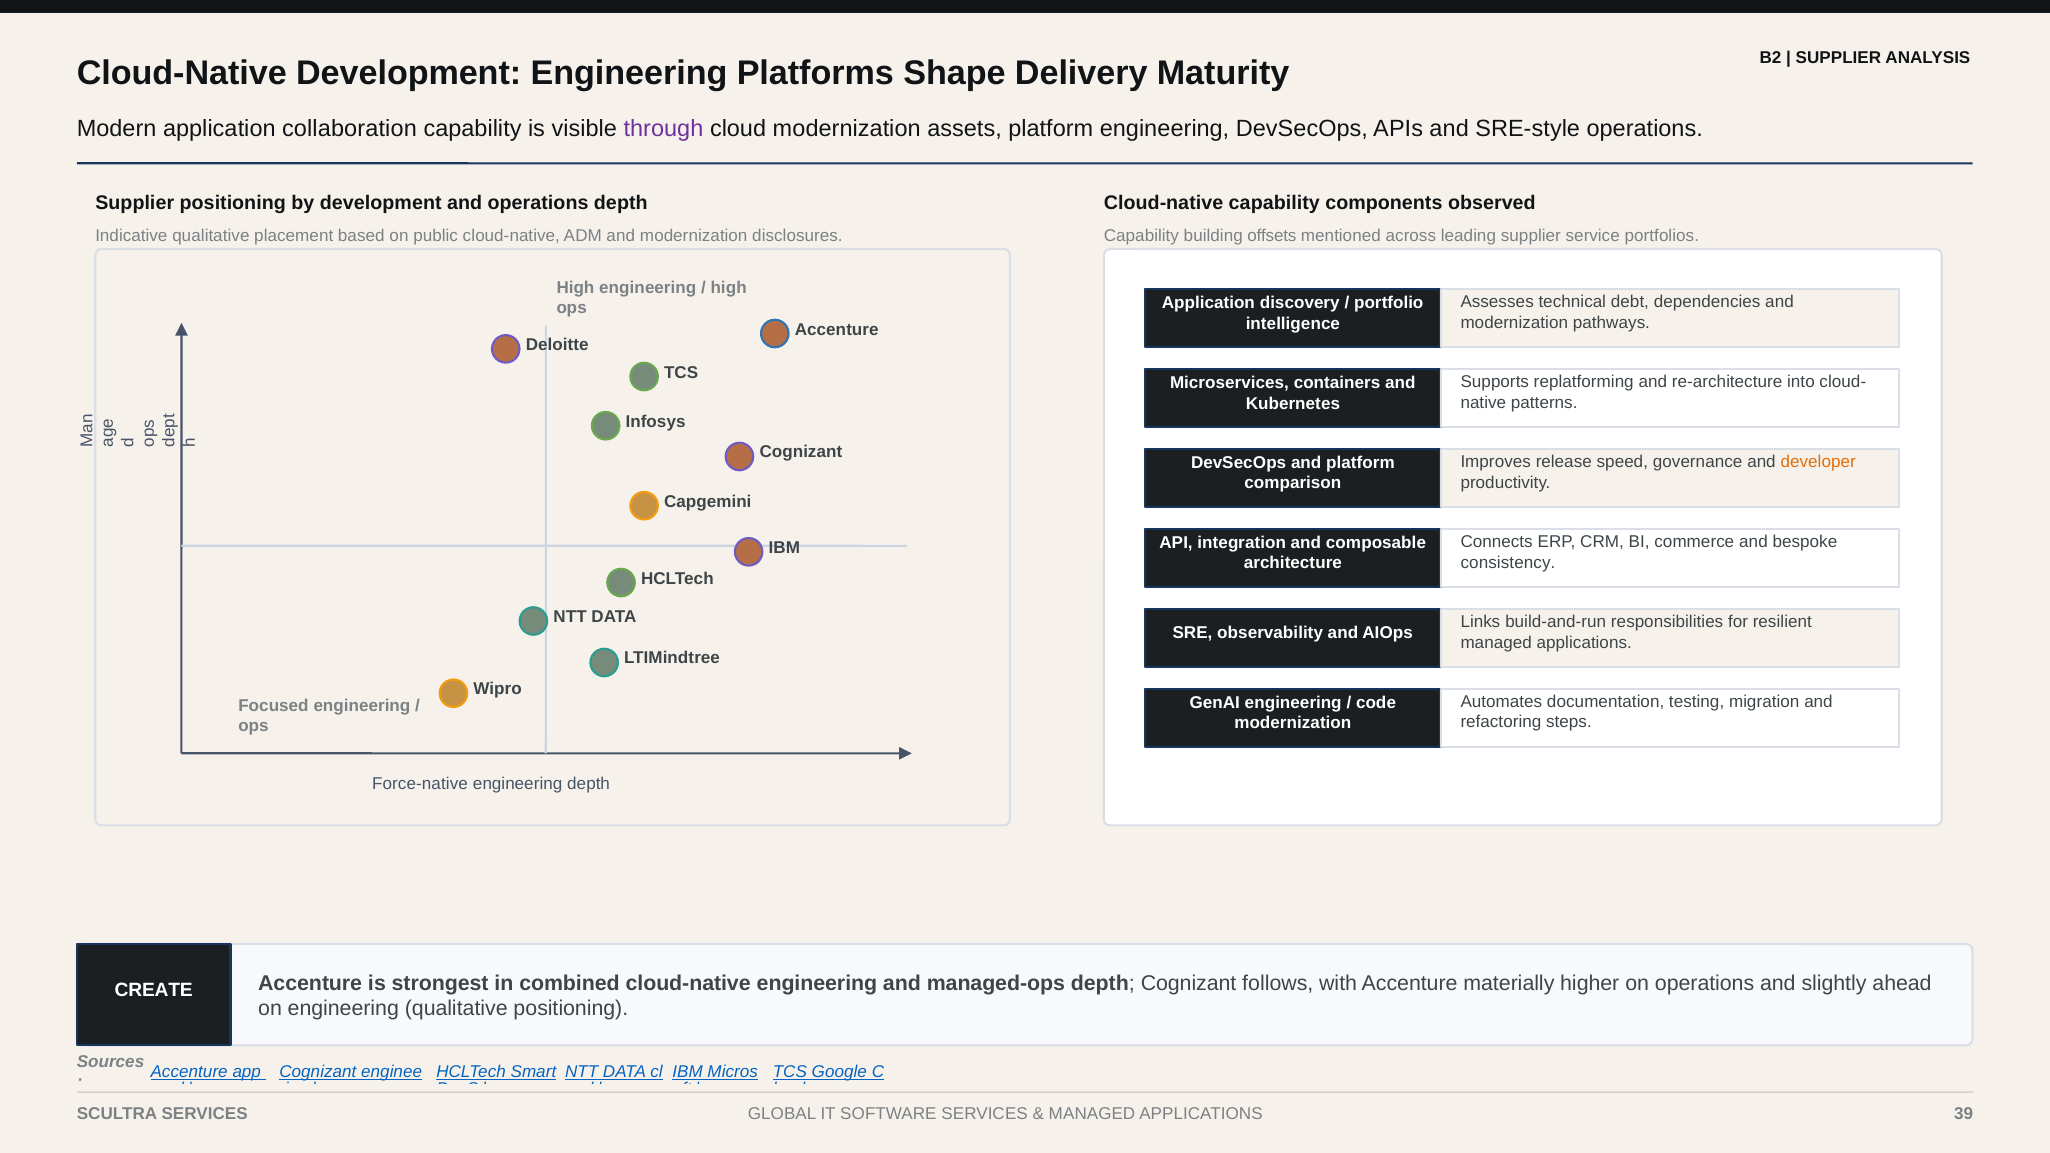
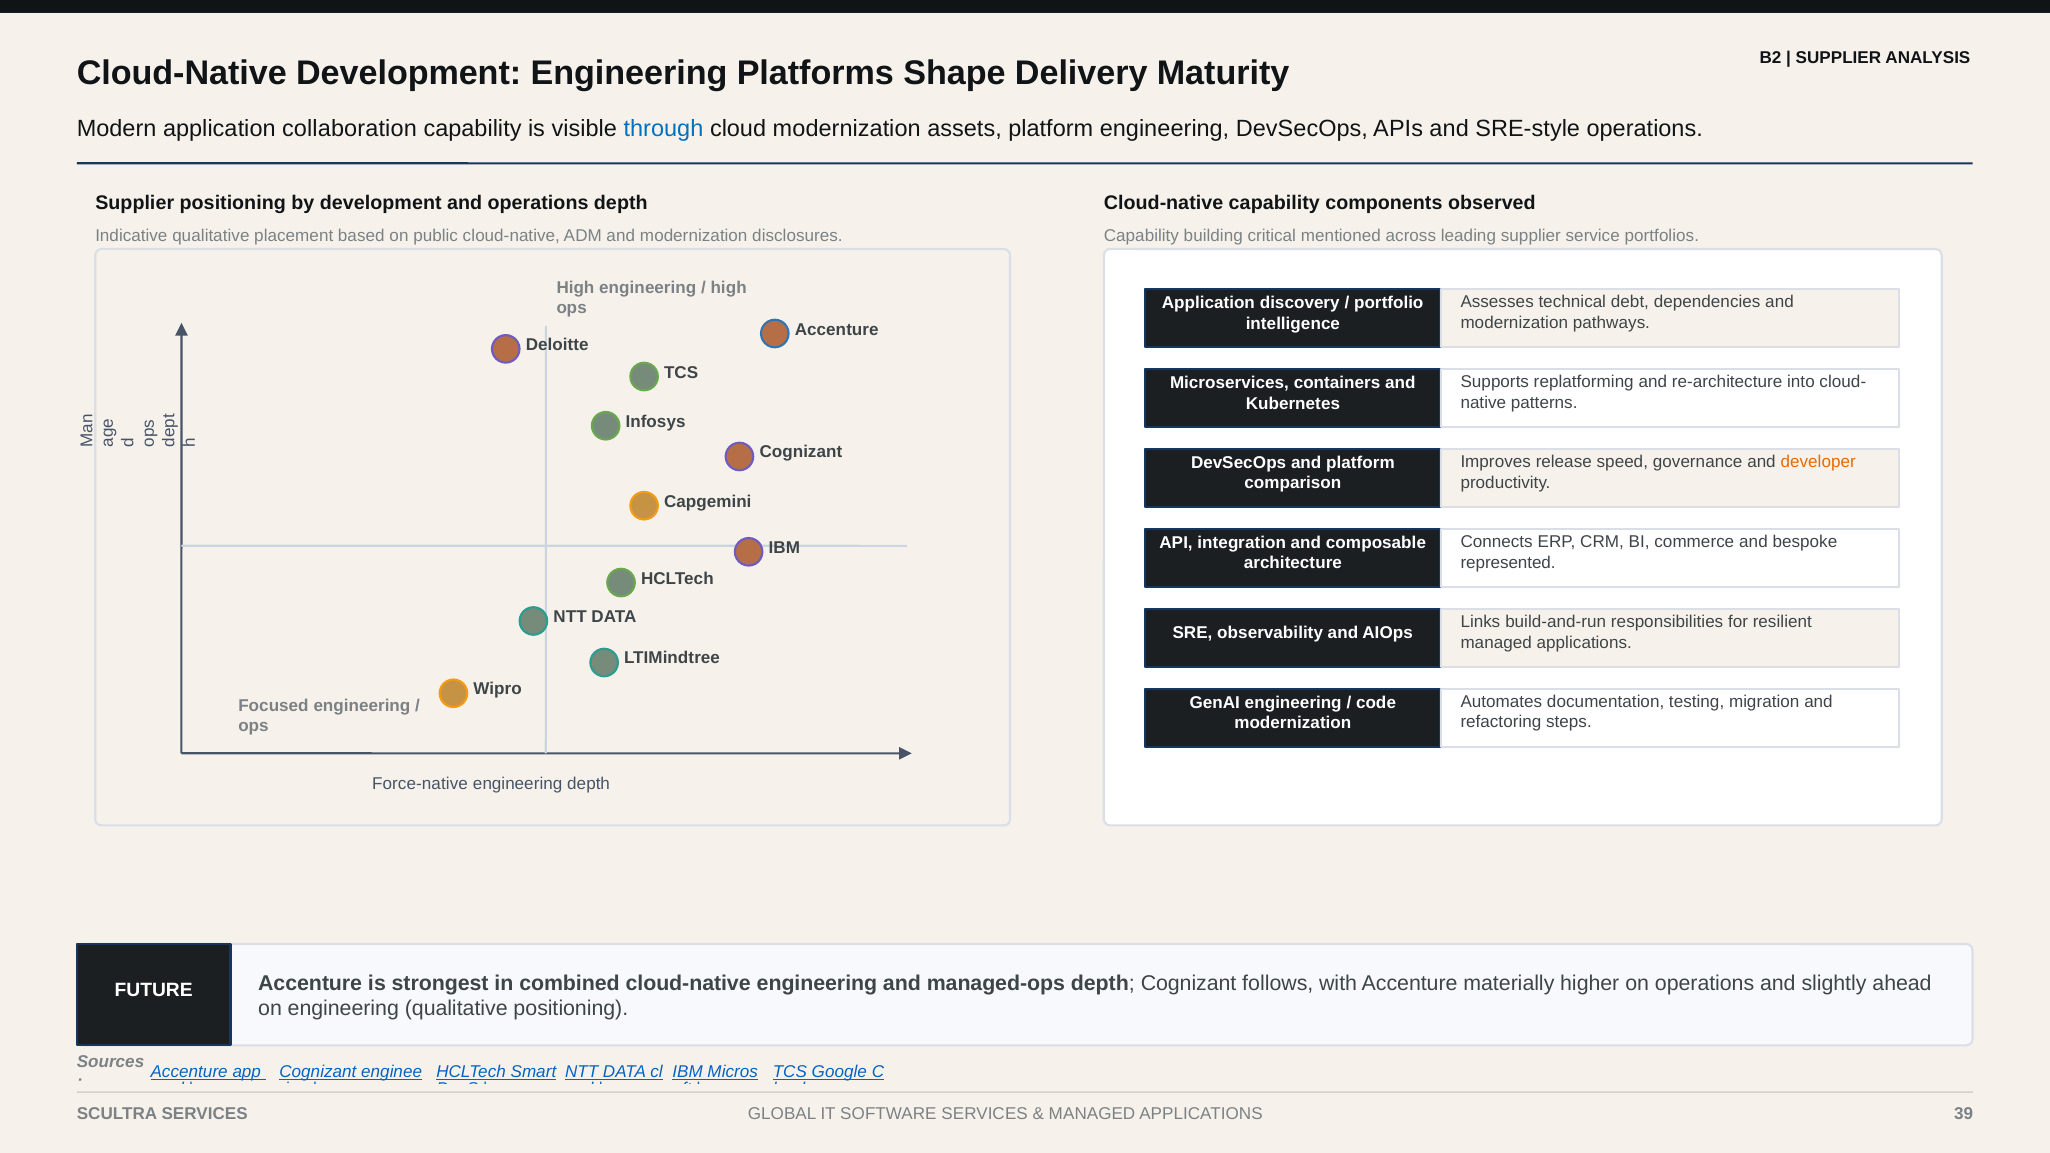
through colour: purple -> blue
offsets: offsets -> critical
consistency: consistency -> represented
CREATE: CREATE -> FUTURE
